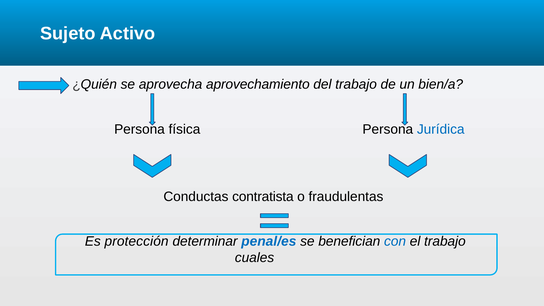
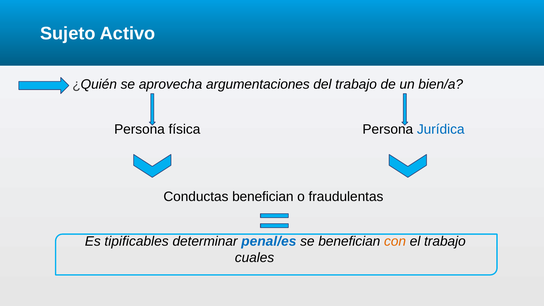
aprovechamiento: aprovechamiento -> argumentaciones
Conductas contratista: contratista -> benefician
protección: protección -> tipificables
con colour: blue -> orange
